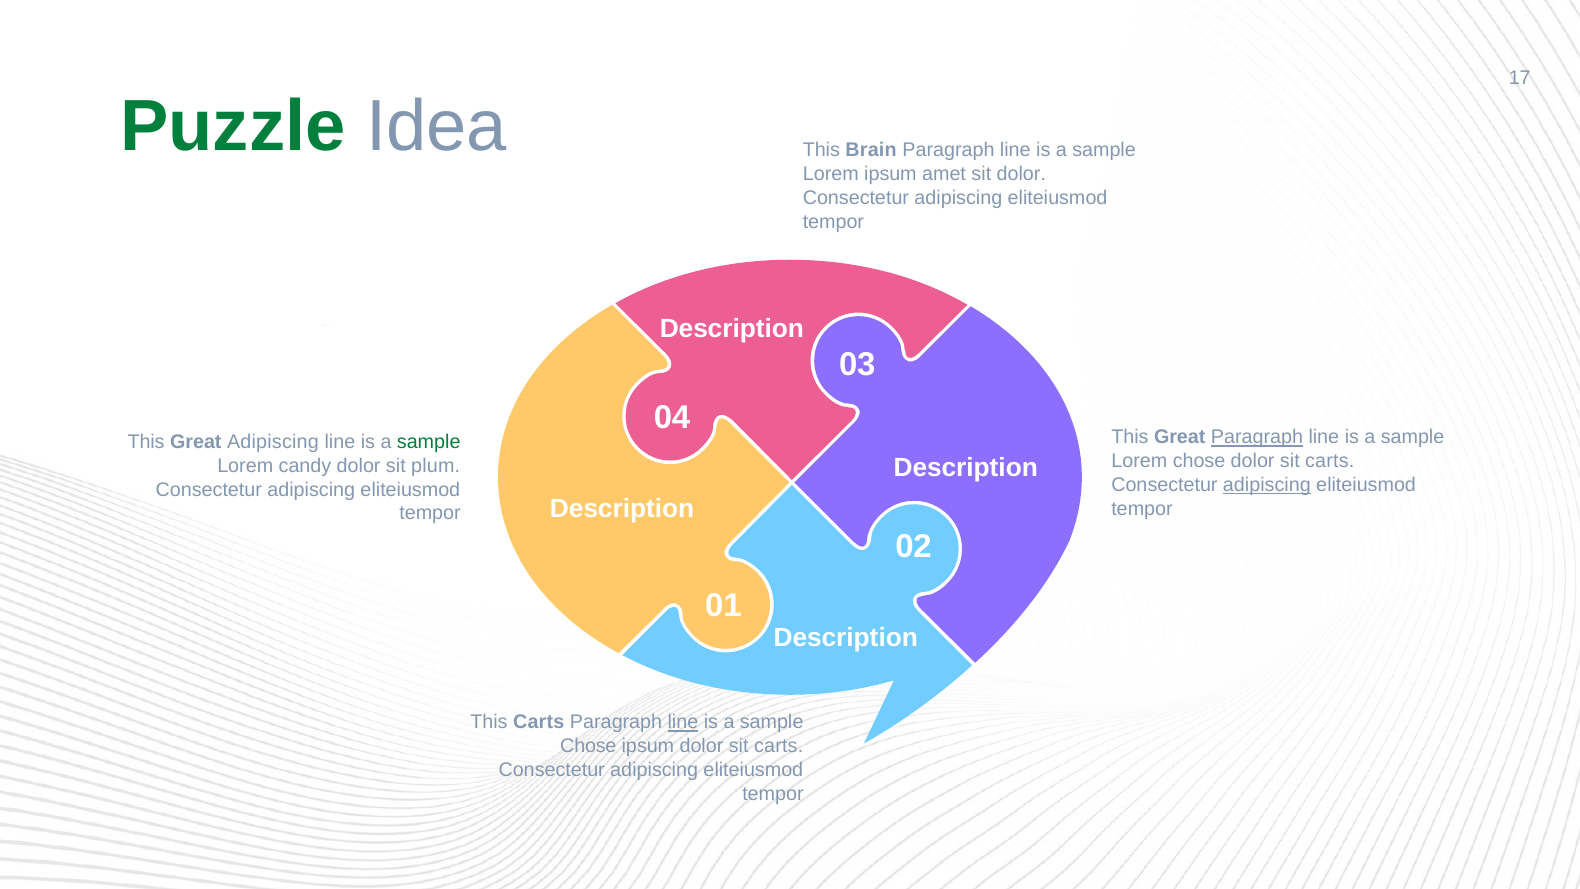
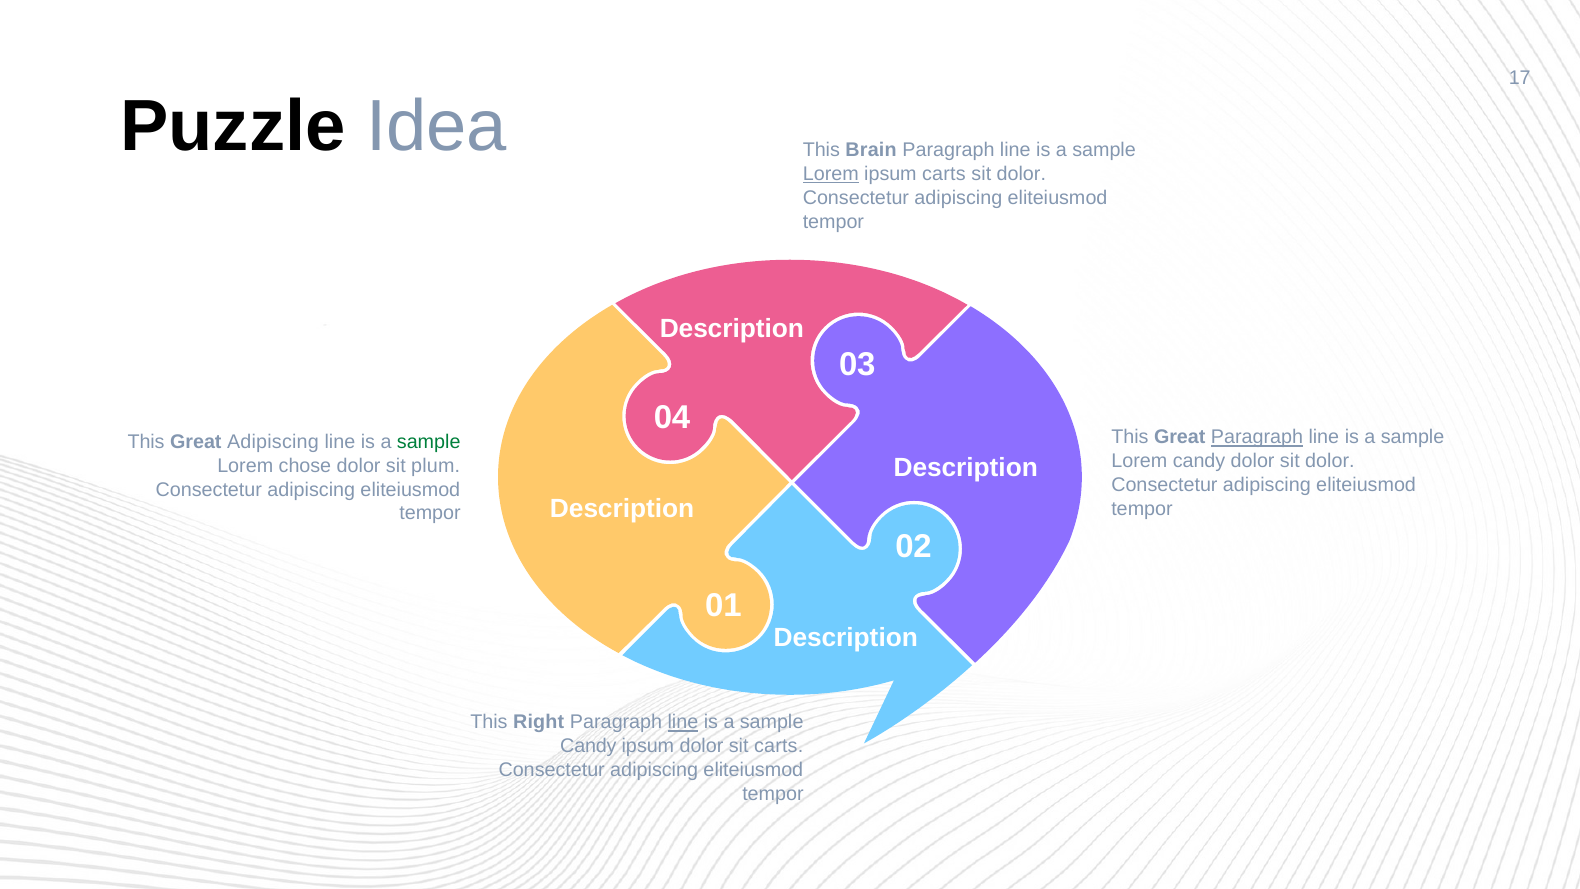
Puzzle colour: green -> black
Lorem at (831, 174) underline: none -> present
ipsum amet: amet -> carts
Lorem chose: chose -> candy
carts at (1330, 461): carts -> dolor
candy: candy -> chose
adipiscing at (1267, 485) underline: present -> none
This Carts: Carts -> Right
Chose at (588, 746): Chose -> Candy
